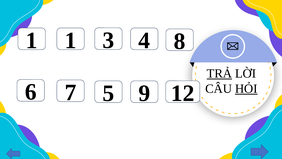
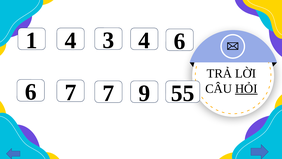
1 1: 1 -> 4
4 8: 8 -> 6
TRẢ underline: present -> none
7 5: 5 -> 7
12: 12 -> 55
